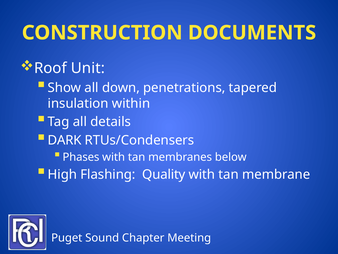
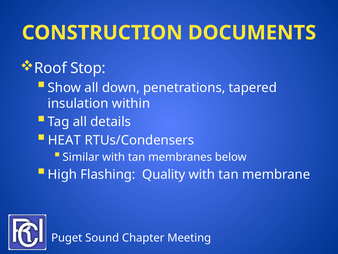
Unit: Unit -> Stop
DARK: DARK -> HEAT
Phases: Phases -> Similar
